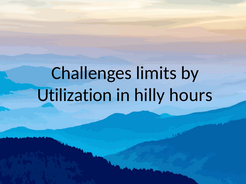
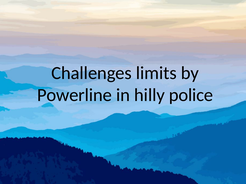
Utilization: Utilization -> Powerline
hours: hours -> police
